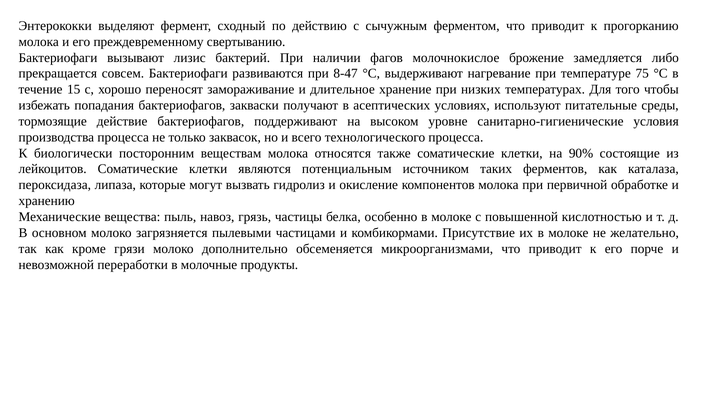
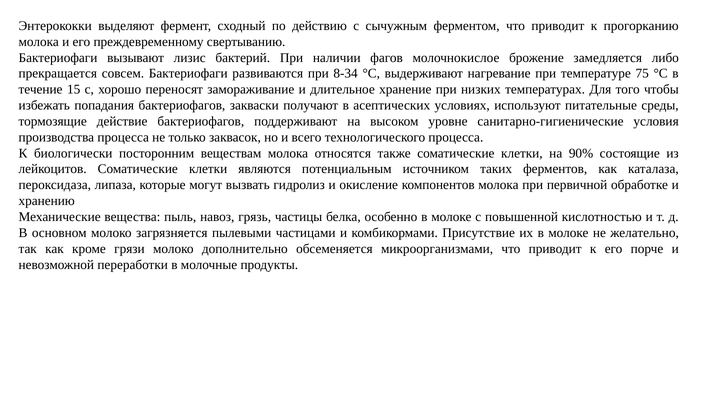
8-47: 8-47 -> 8-34
